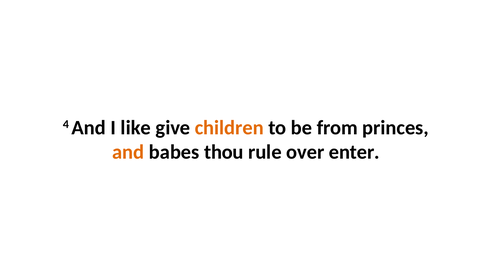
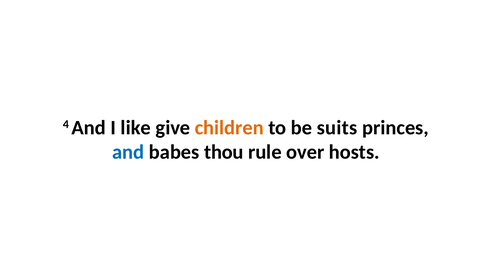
from: from -> suits
and at (128, 152) colour: orange -> blue
enter: enter -> hosts
